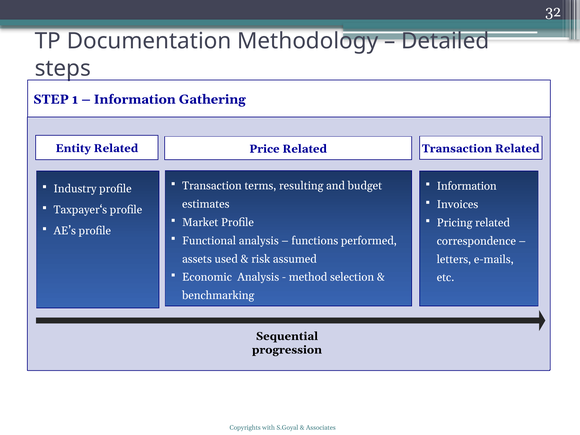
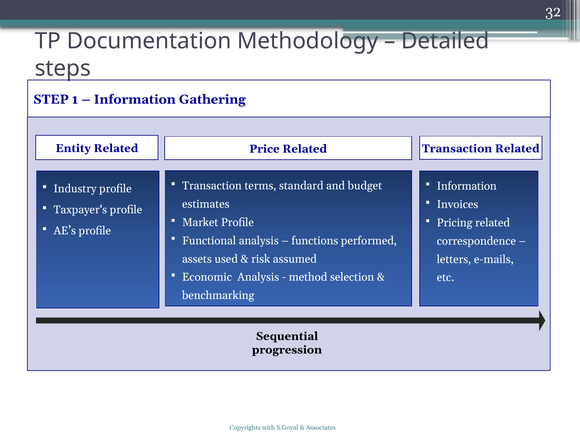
resulting: resulting -> standard
